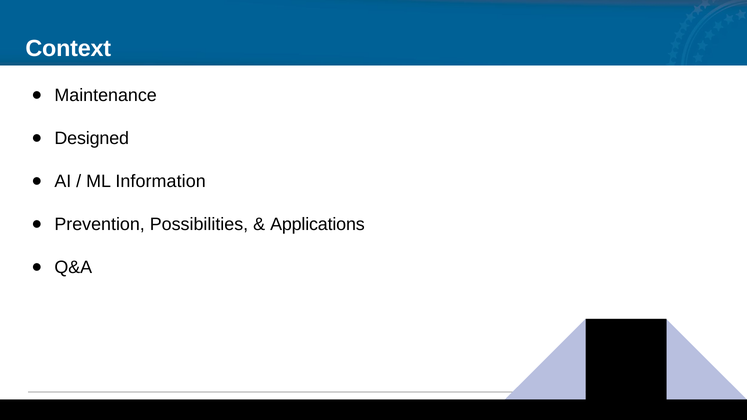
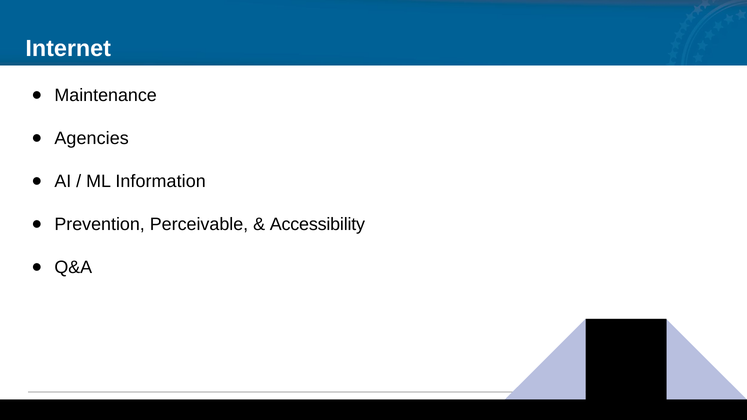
Context: Context -> Internet
Designed: Designed -> Agencies
Possibilities: Possibilities -> Perceivable
Applications: Applications -> Accessibility
